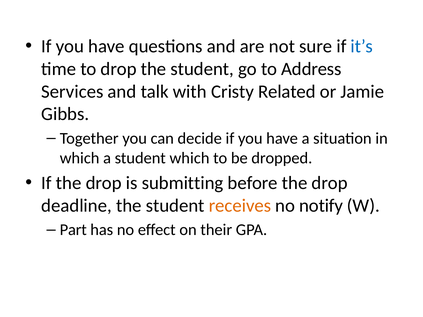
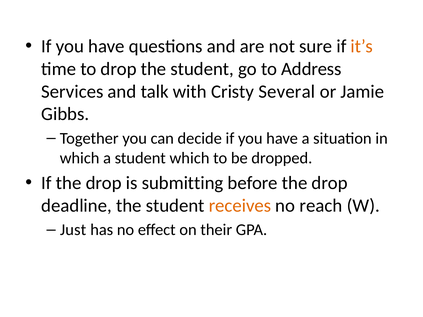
it’s colour: blue -> orange
Related: Related -> Several
notify: notify -> reach
Part: Part -> Just
